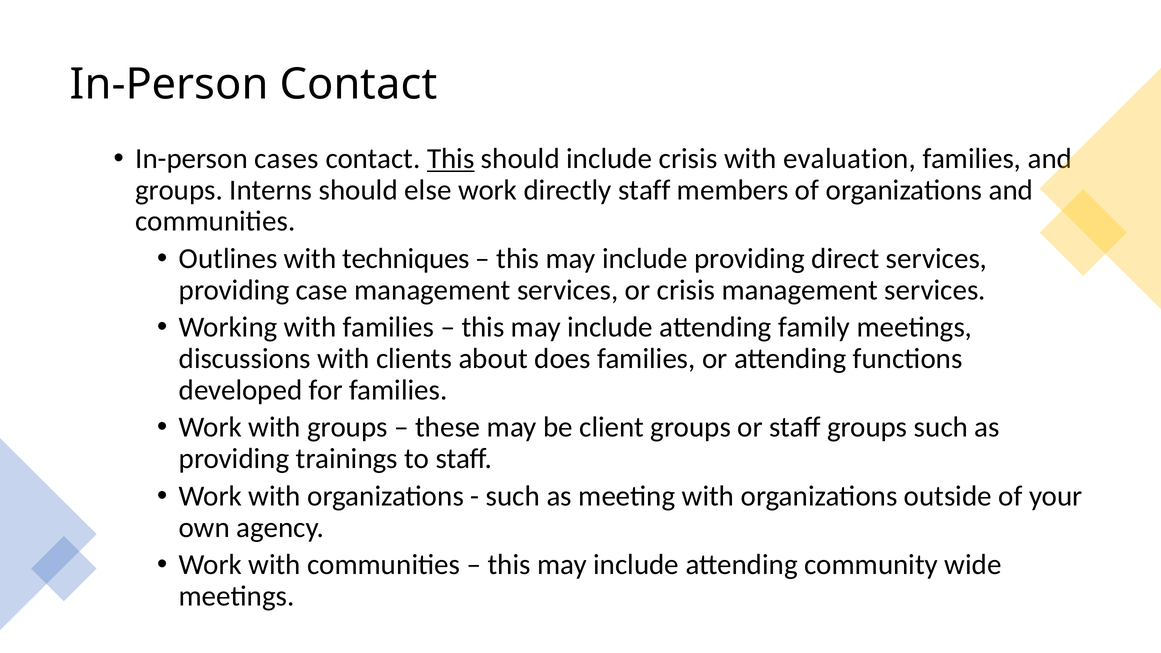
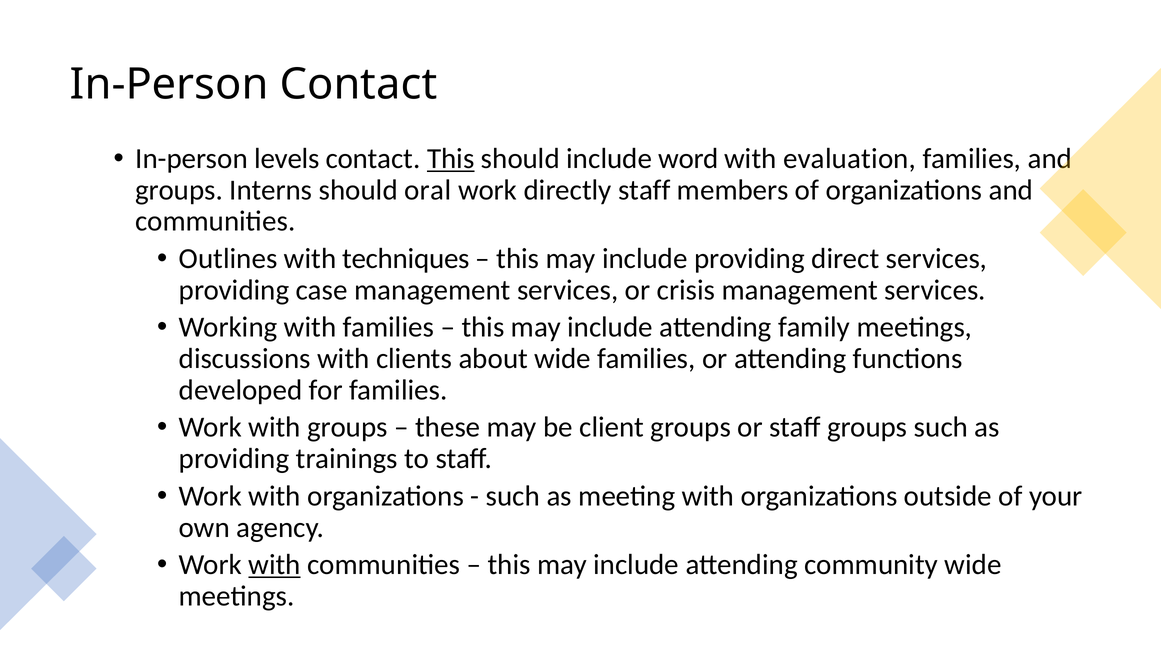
cases: cases -> levels
include crisis: crisis -> word
else: else -> oral
about does: does -> wide
with at (275, 565) underline: none -> present
